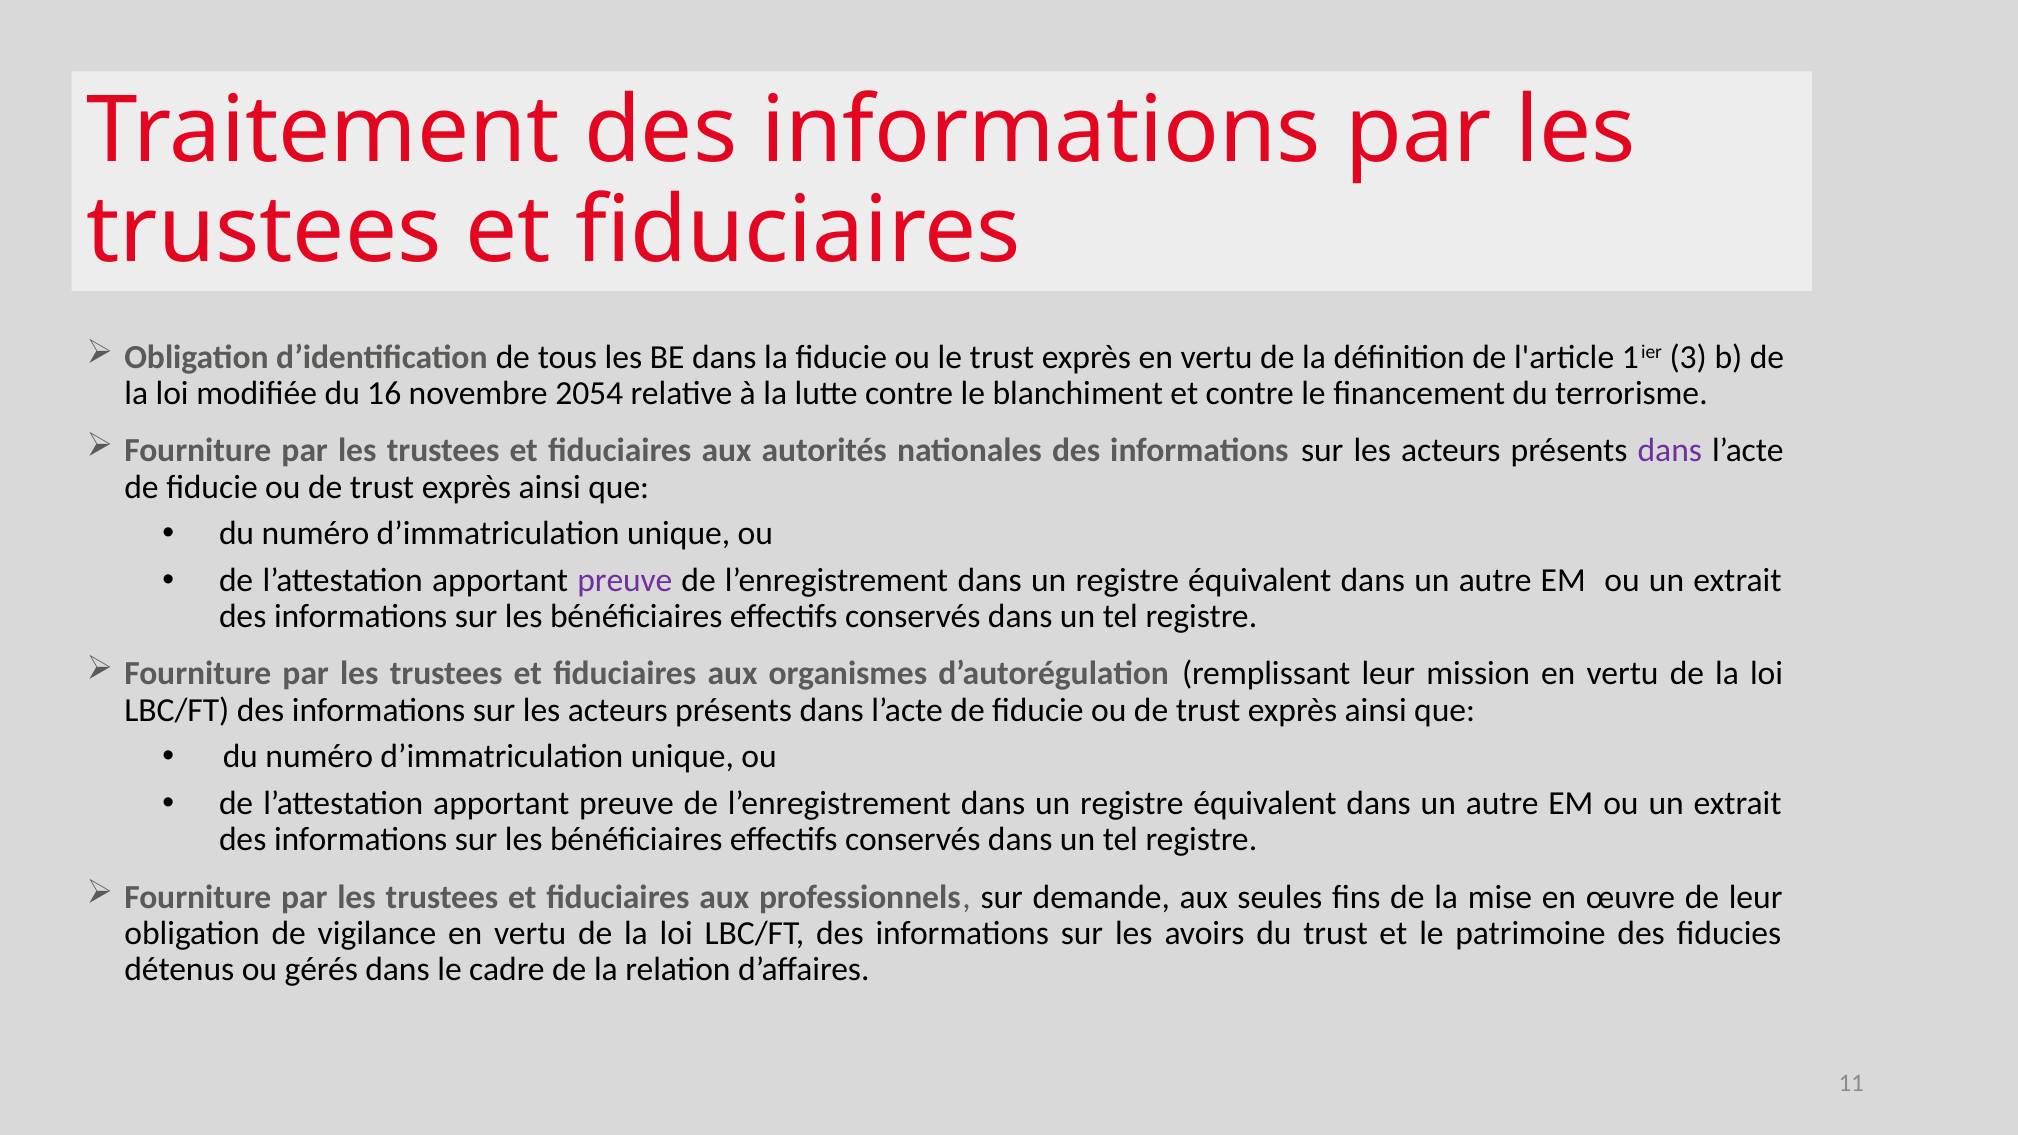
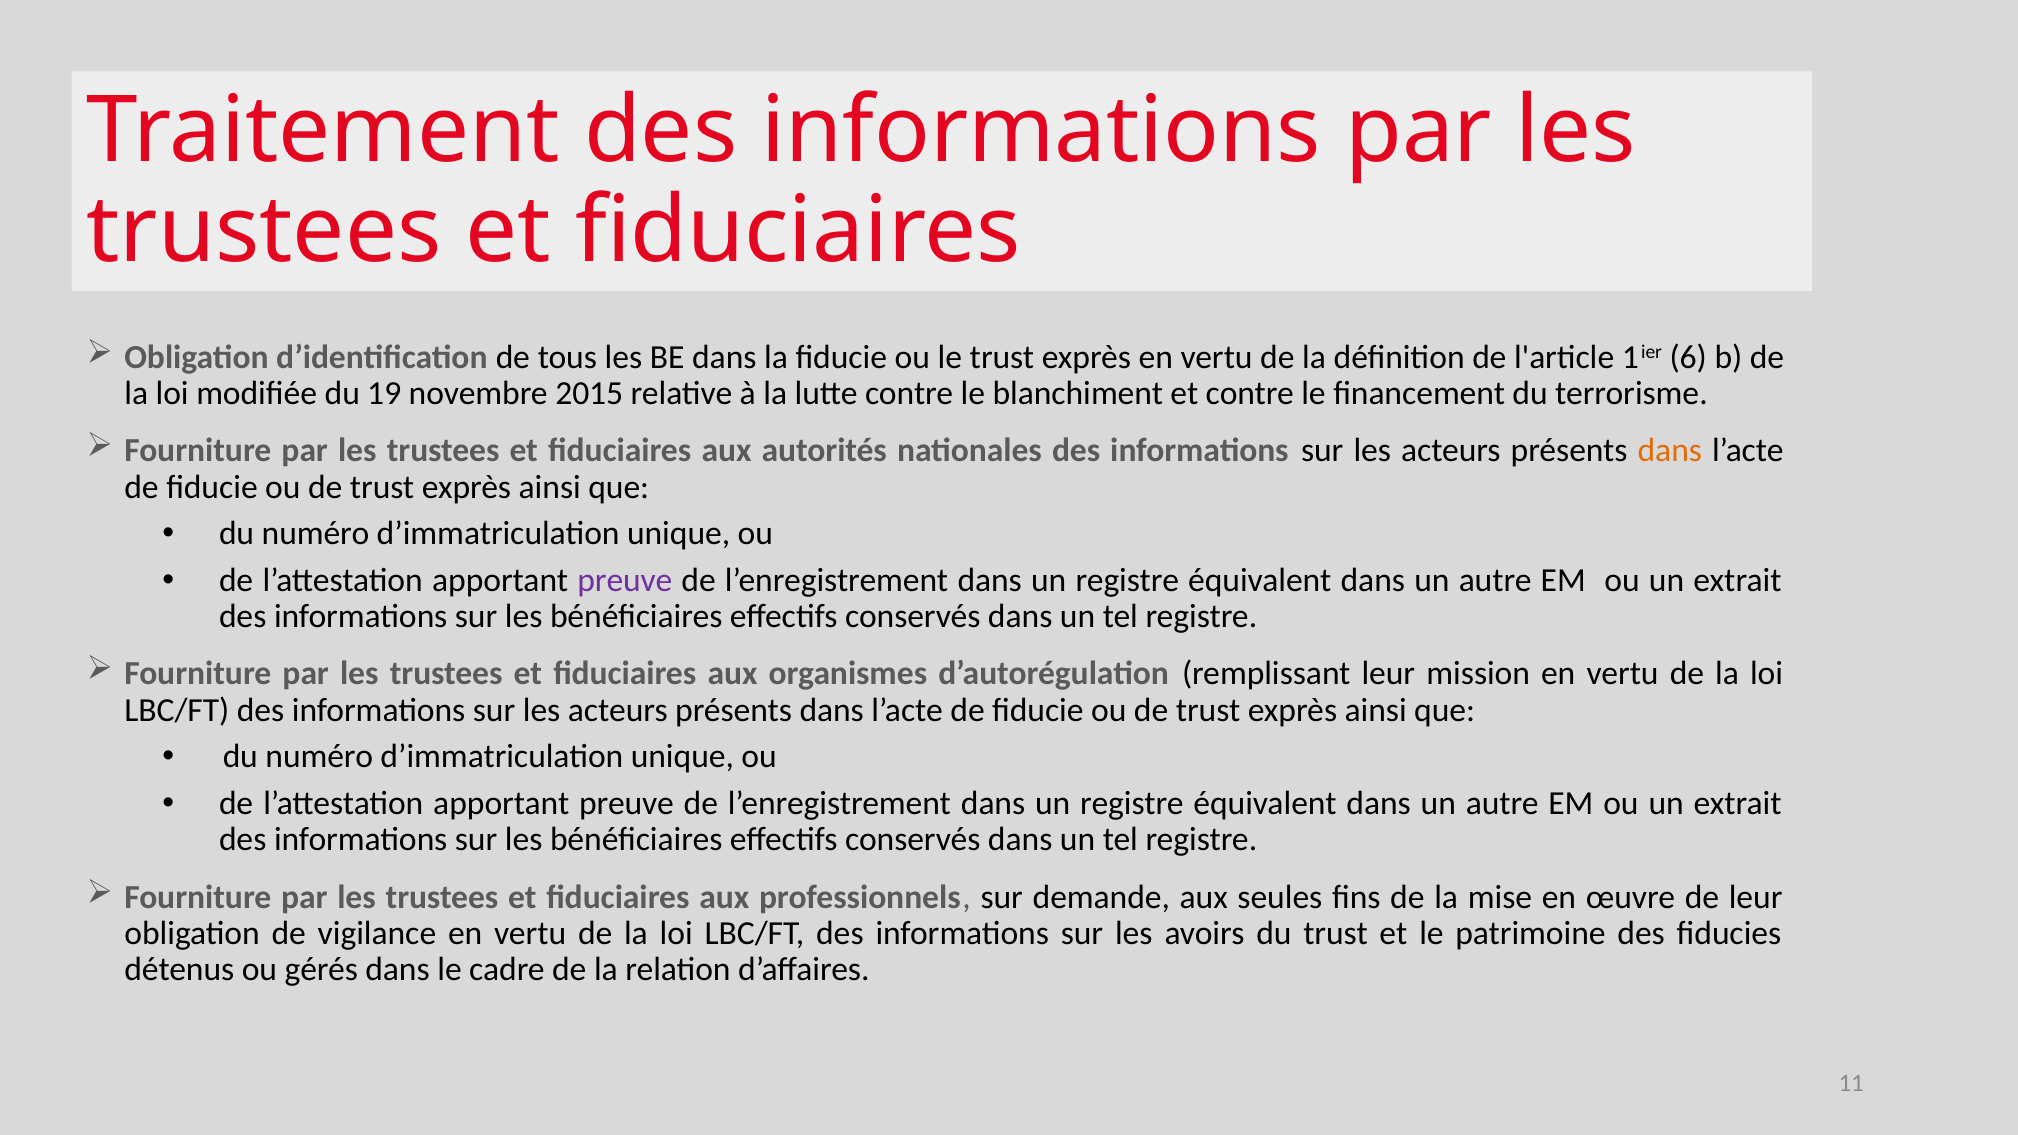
3: 3 -> 6
16: 16 -> 19
2054: 2054 -> 2015
dans at (1670, 451) colour: purple -> orange
